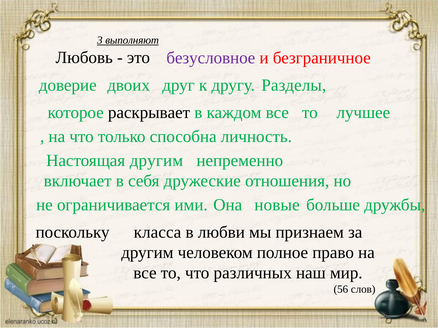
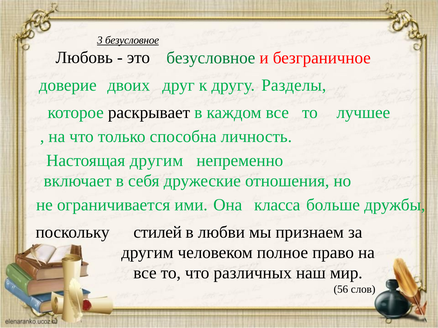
3 выполняют: выполняют -> безусловное
безусловное at (211, 58) colour: purple -> green
новые: новые -> класса
класса: класса -> стилей
